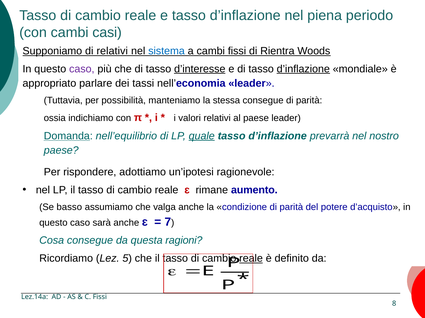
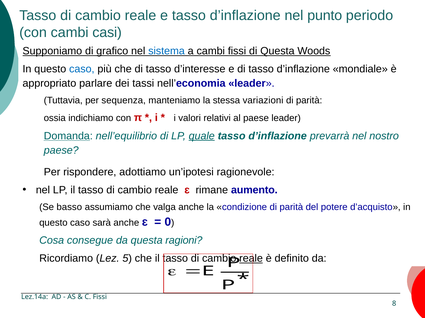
piena: piena -> punto
di relativi: relativi -> grafico
di Rientra: Rientra -> Questa
caso at (82, 69) colour: purple -> blue
d’interesse underline: present -> none
d’inflazione at (303, 69) underline: present -> none
possibilità: possibilità -> sequenza
stessa consegue: consegue -> variazioni
7: 7 -> 0
